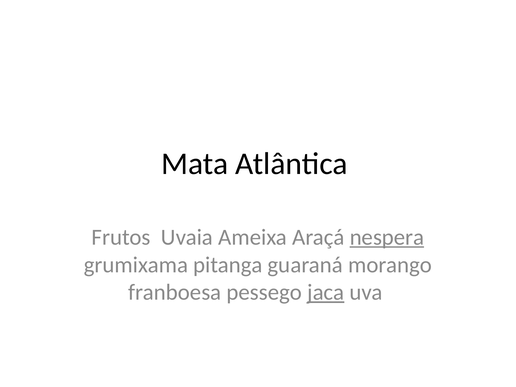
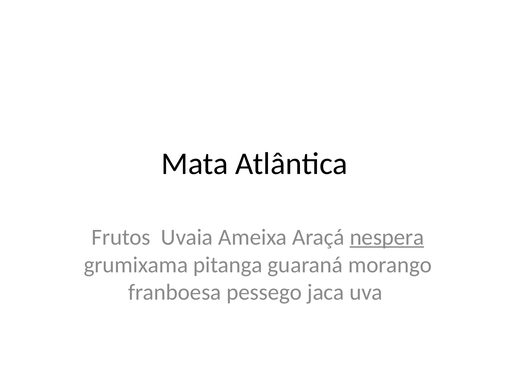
jaca underline: present -> none
